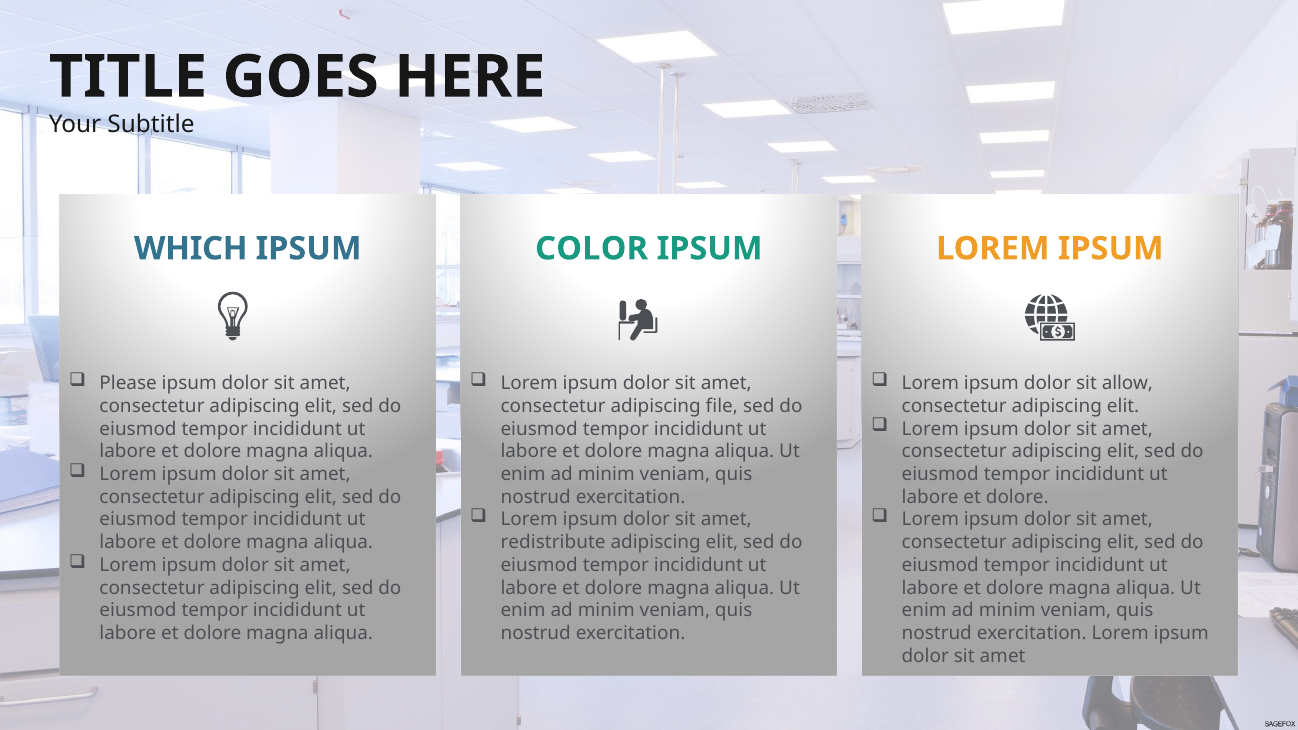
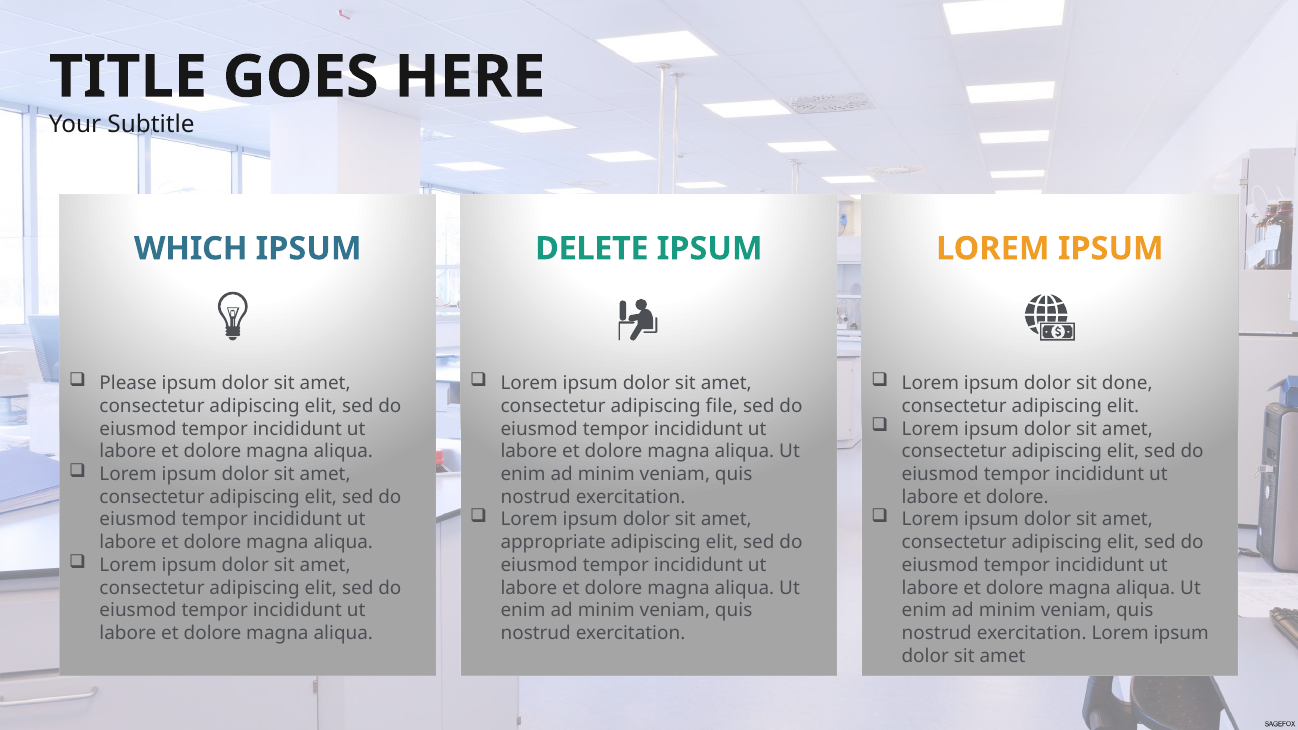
COLOR: COLOR -> DELETE
allow: allow -> done
redistribute: redistribute -> appropriate
